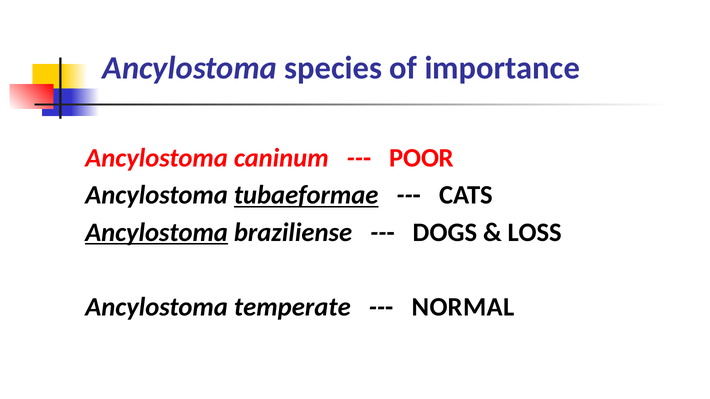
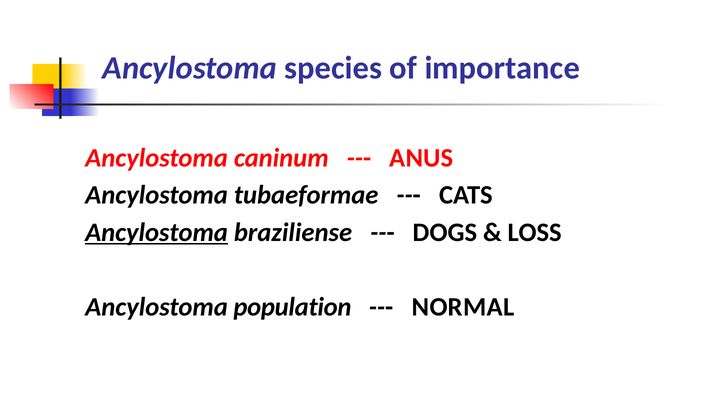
POOR: POOR -> ANUS
tubaeformae underline: present -> none
temperate: temperate -> population
